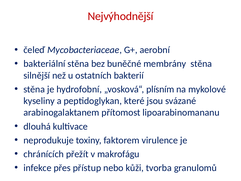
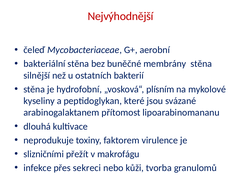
chránících: chránících -> slizničními
přístup: přístup -> sekreci
